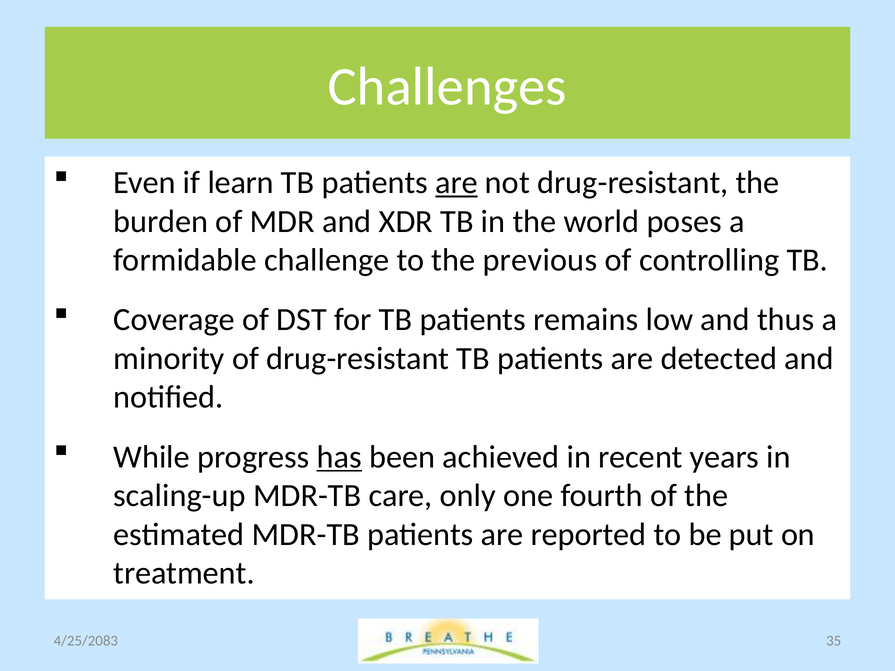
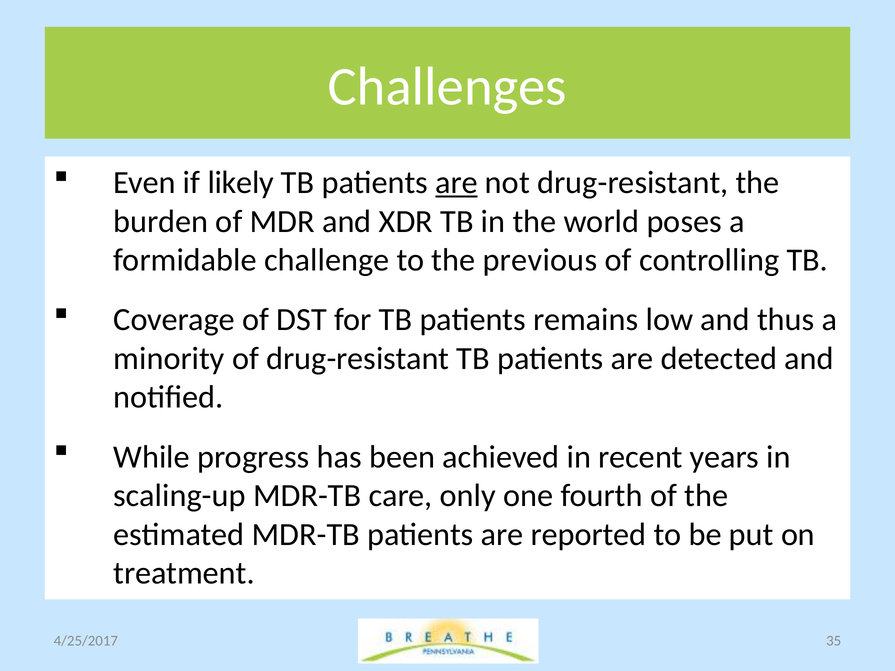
learn: learn -> likely
has underline: present -> none
4/25/2083: 4/25/2083 -> 4/25/2017
